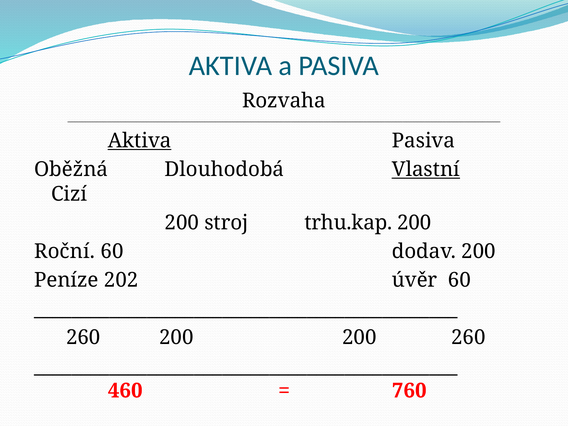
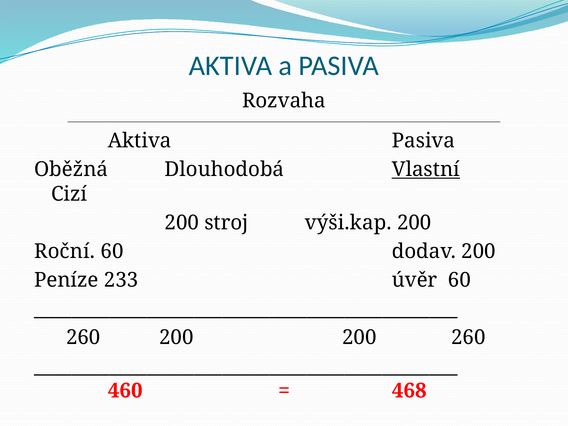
Aktiva at (140, 141) underline: present -> none
trhu.kap: trhu.kap -> výši.kap
202: 202 -> 233
760: 760 -> 468
